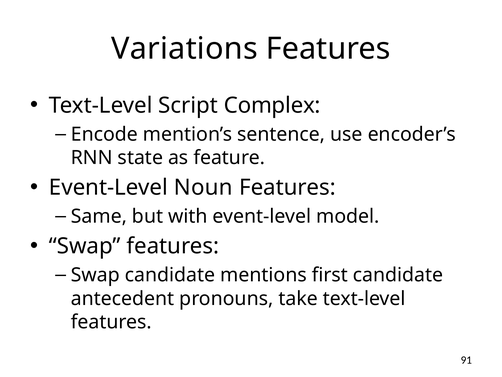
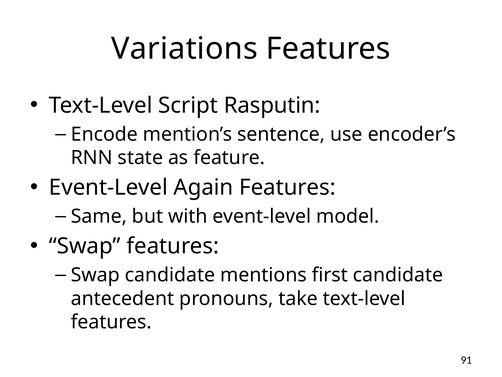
Complex: Complex -> Rasputin
Noun: Noun -> Again
